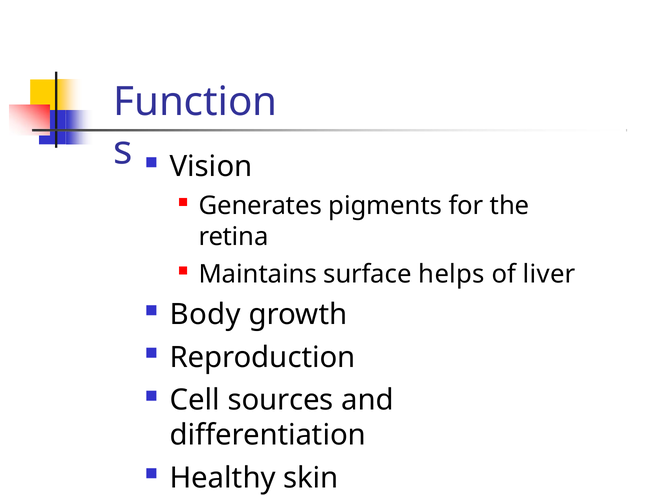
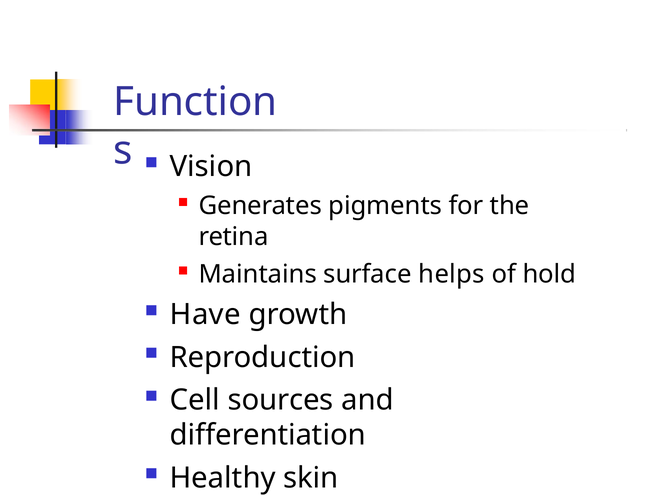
liver: liver -> hold
Body: Body -> Have
